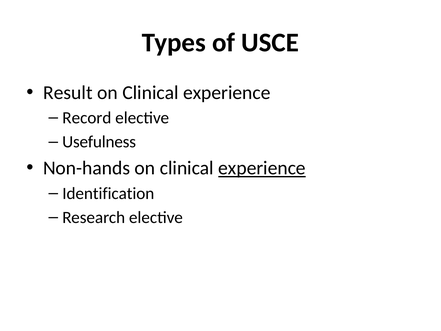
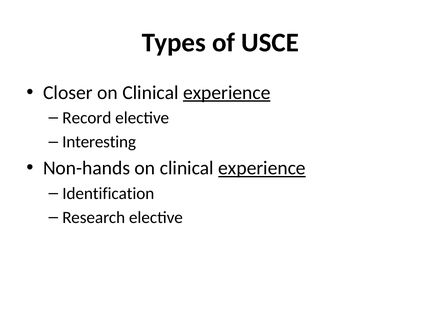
Result: Result -> Closer
experience at (227, 93) underline: none -> present
Usefulness: Usefulness -> Interesting
